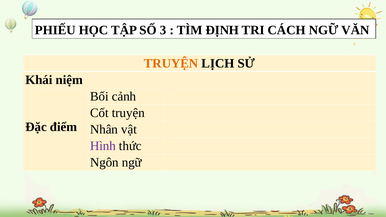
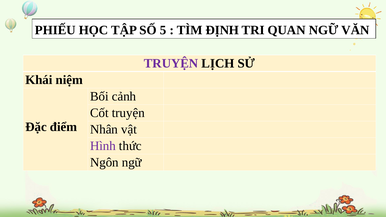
3: 3 -> 5
CÁCH: CÁCH -> QUAN
TRUYỆN at (171, 63) colour: orange -> purple
